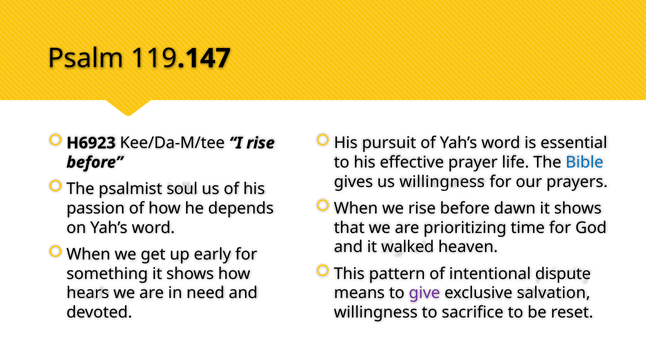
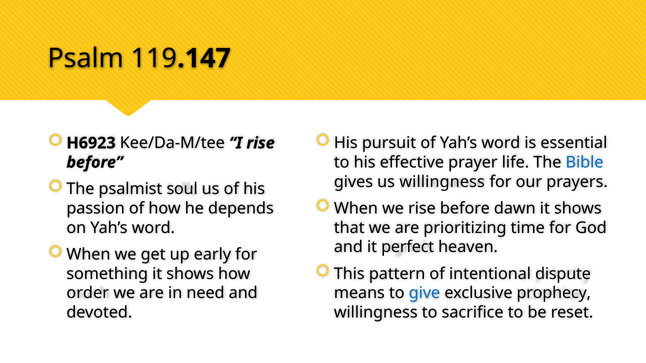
walked: walked -> perfect
hears: hears -> order
give colour: purple -> blue
salvation: salvation -> prophecy
